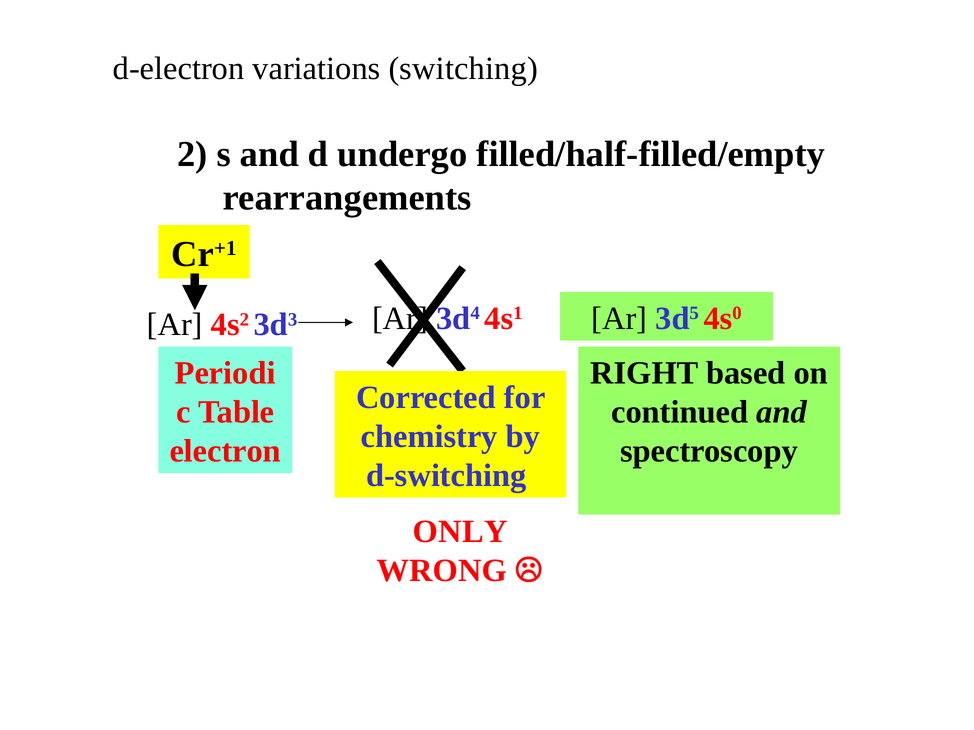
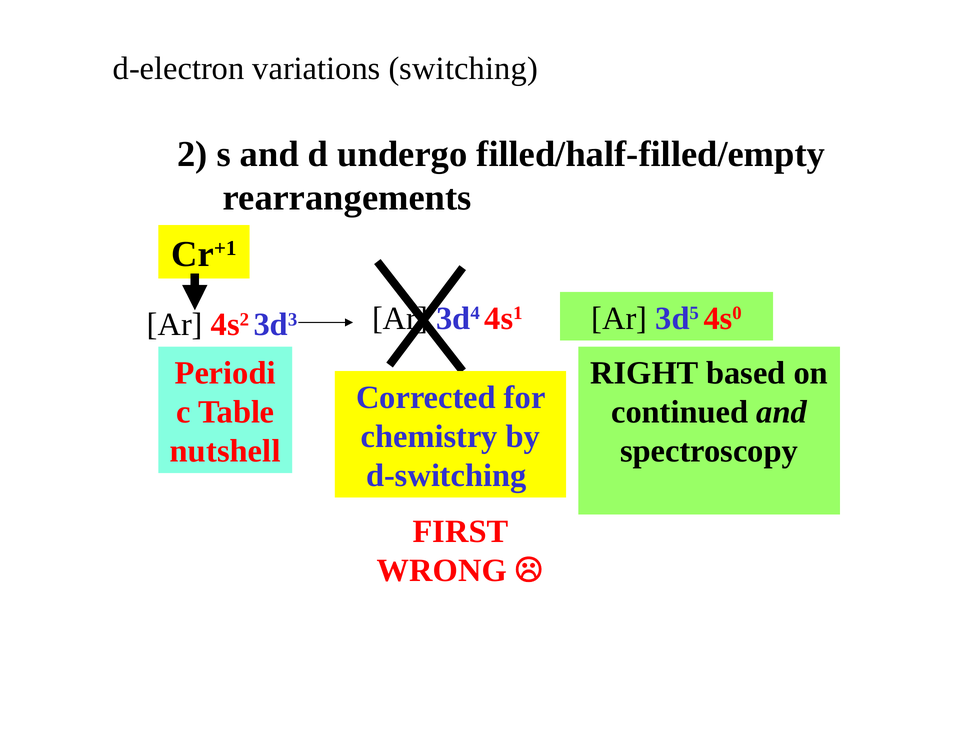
electron: electron -> nutshell
ONLY: ONLY -> FIRST
